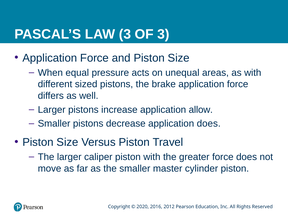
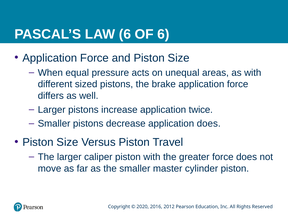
LAW 3: 3 -> 6
OF 3: 3 -> 6
allow: allow -> twice
